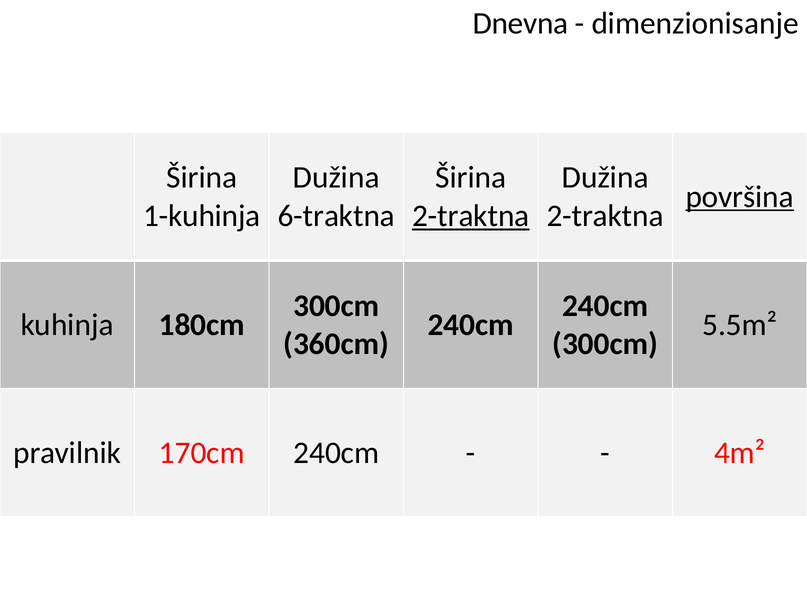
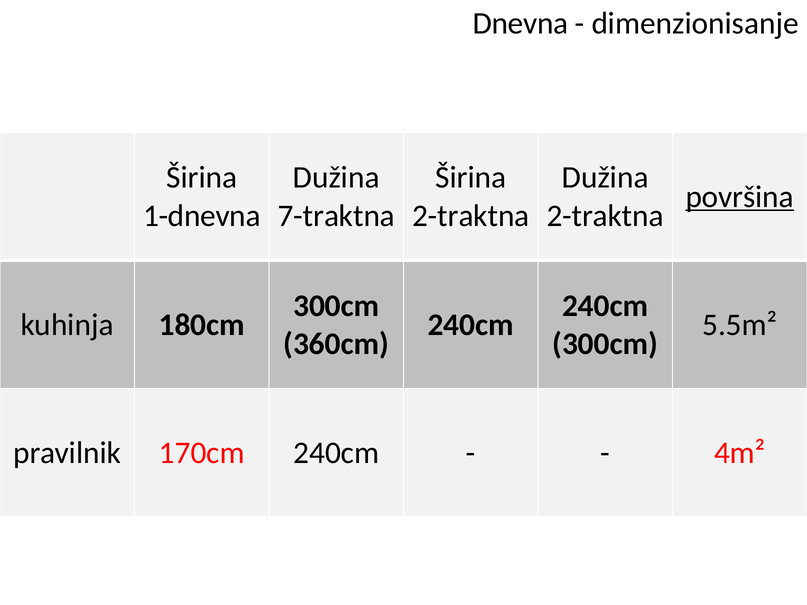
1-kuhinja: 1-kuhinja -> 1-dnevna
6-traktna: 6-traktna -> 7-traktna
2-traktna at (471, 216) underline: present -> none
